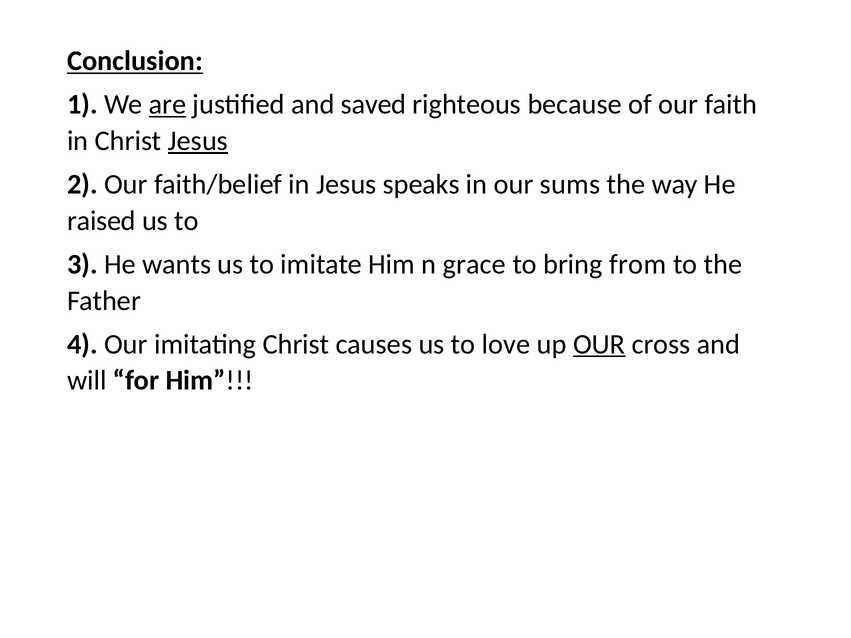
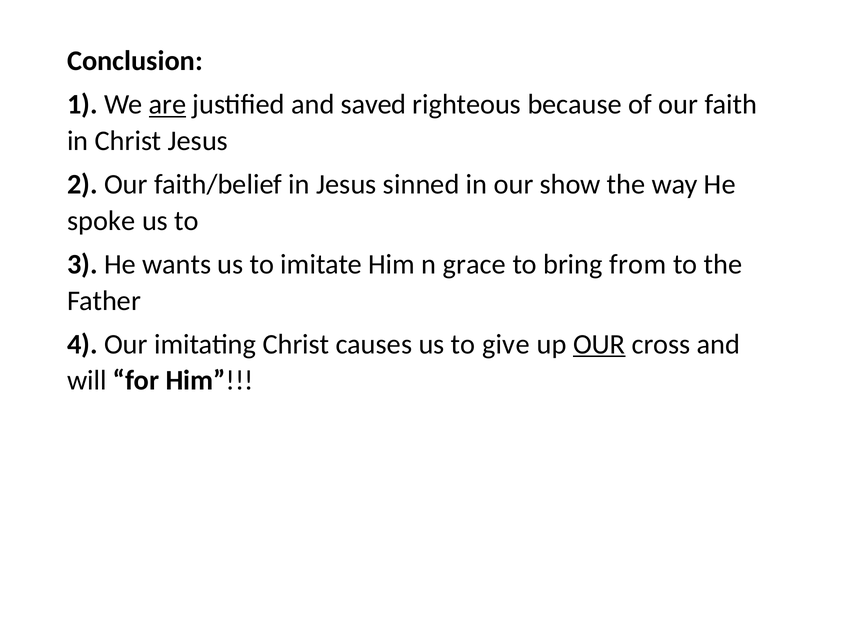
Conclusion underline: present -> none
Jesus at (198, 141) underline: present -> none
speaks: speaks -> sinned
sums: sums -> show
raised: raised -> spoke
love: love -> give
